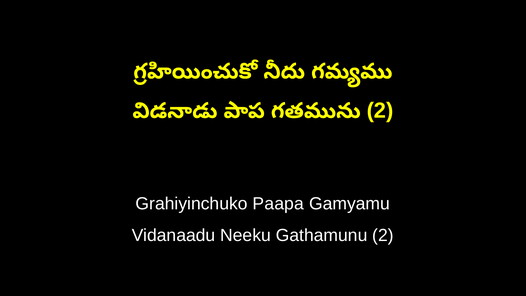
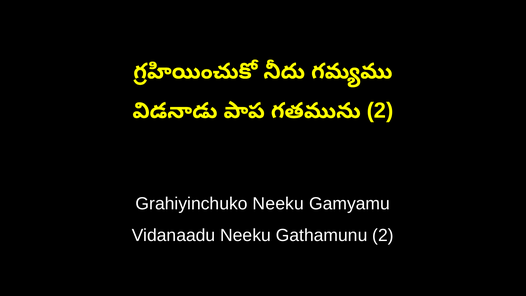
Grahiyinchuko Paapa: Paapa -> Neeku
